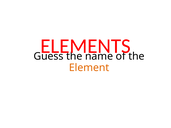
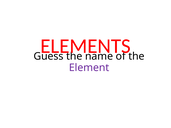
Element colour: orange -> purple
